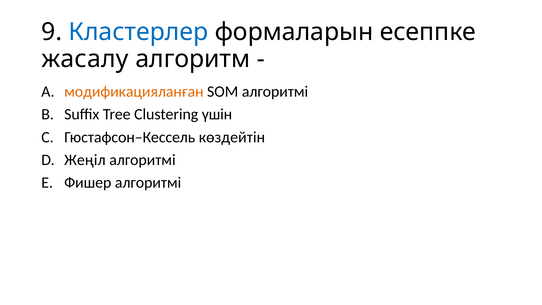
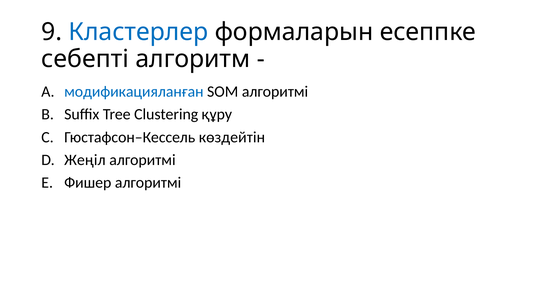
жасалу: жасалу -> себепті
модификацияланған colour: orange -> blue
үшін: үшін -> құру
